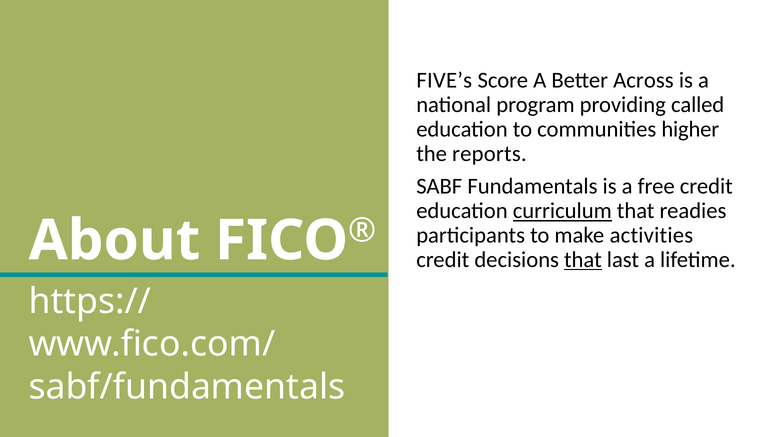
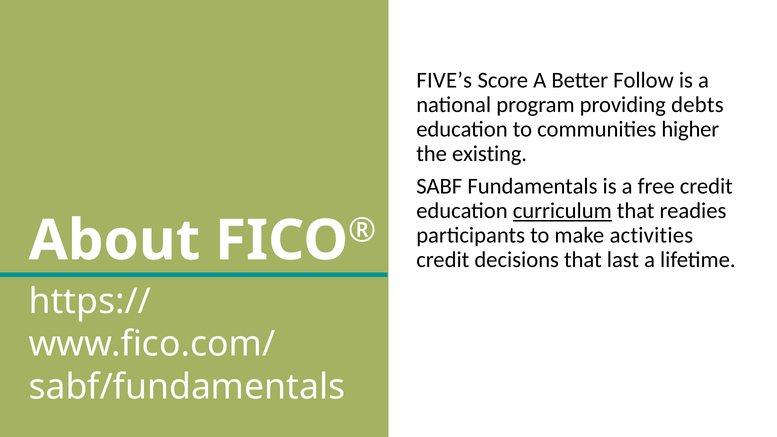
Across: Across -> Follow
called: called -> debts
reports: reports -> existing
that at (583, 260) underline: present -> none
